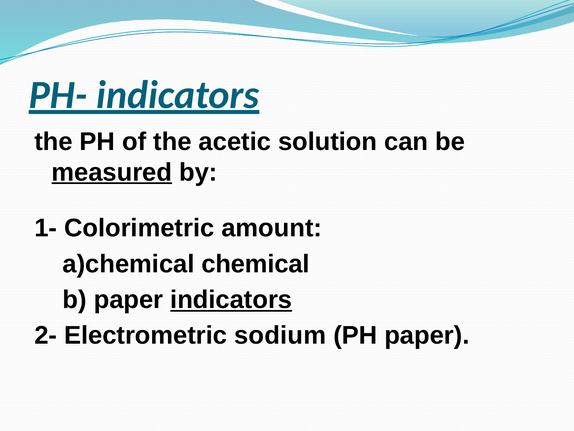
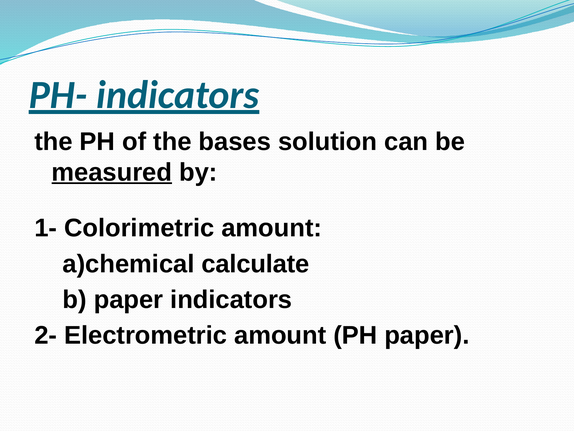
acetic: acetic -> bases
chemical: chemical -> calculate
indicators at (231, 299) underline: present -> none
Electrometric sodium: sodium -> amount
